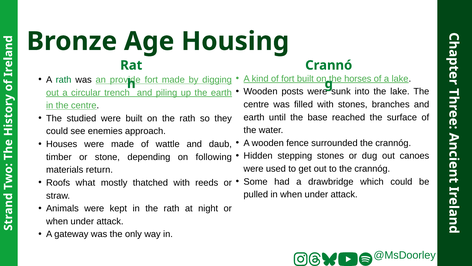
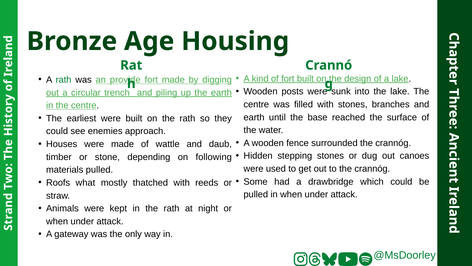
horses: horses -> design
studied: studied -> earliest
materials return: return -> pulled
